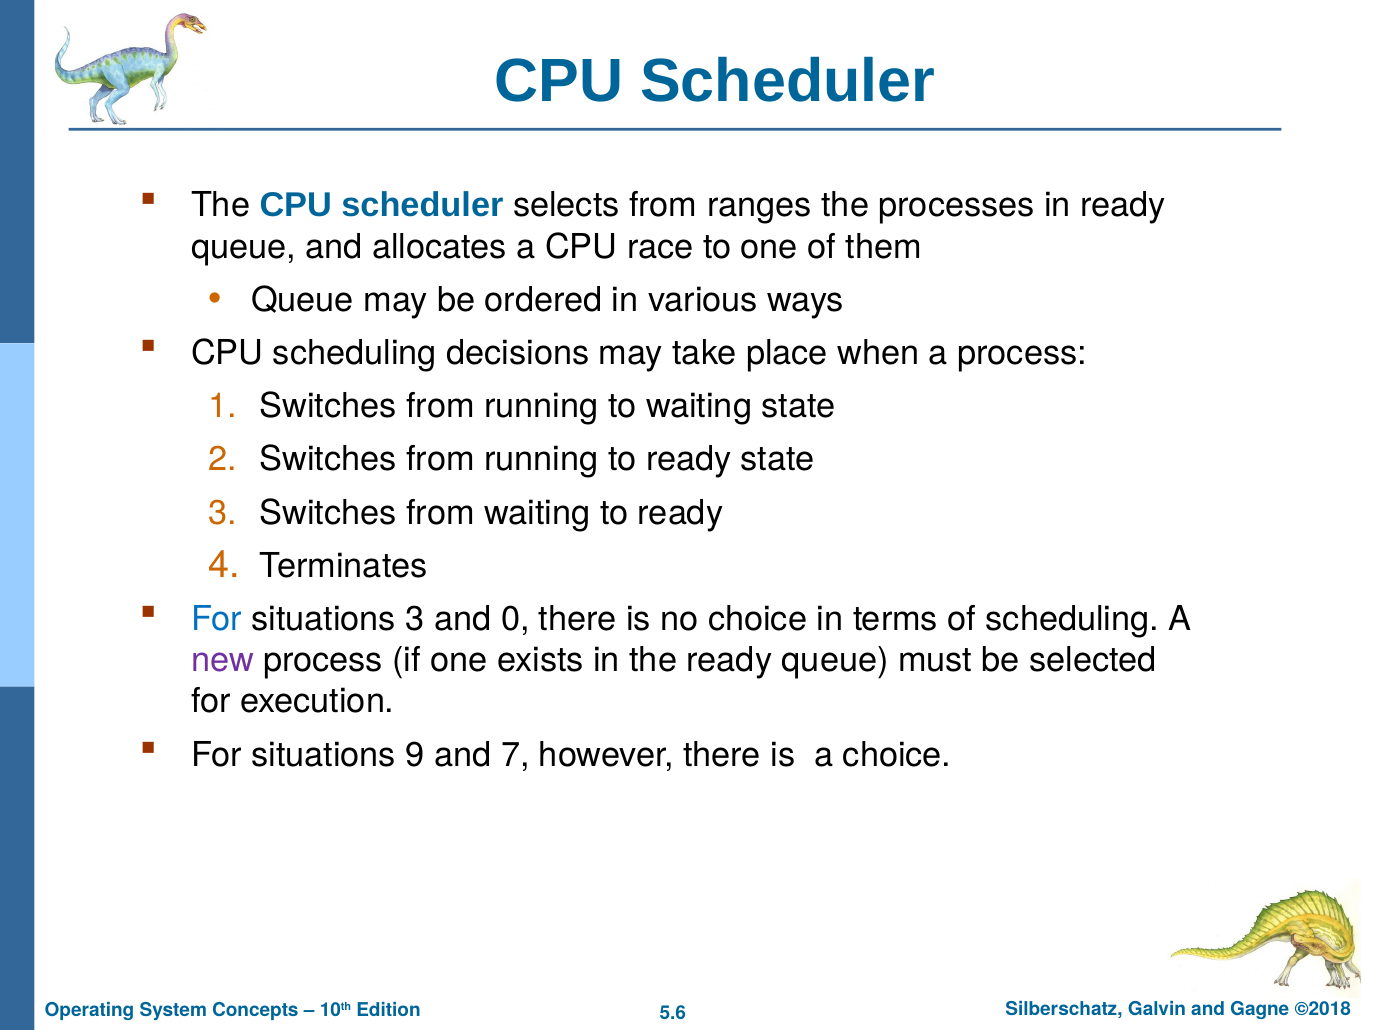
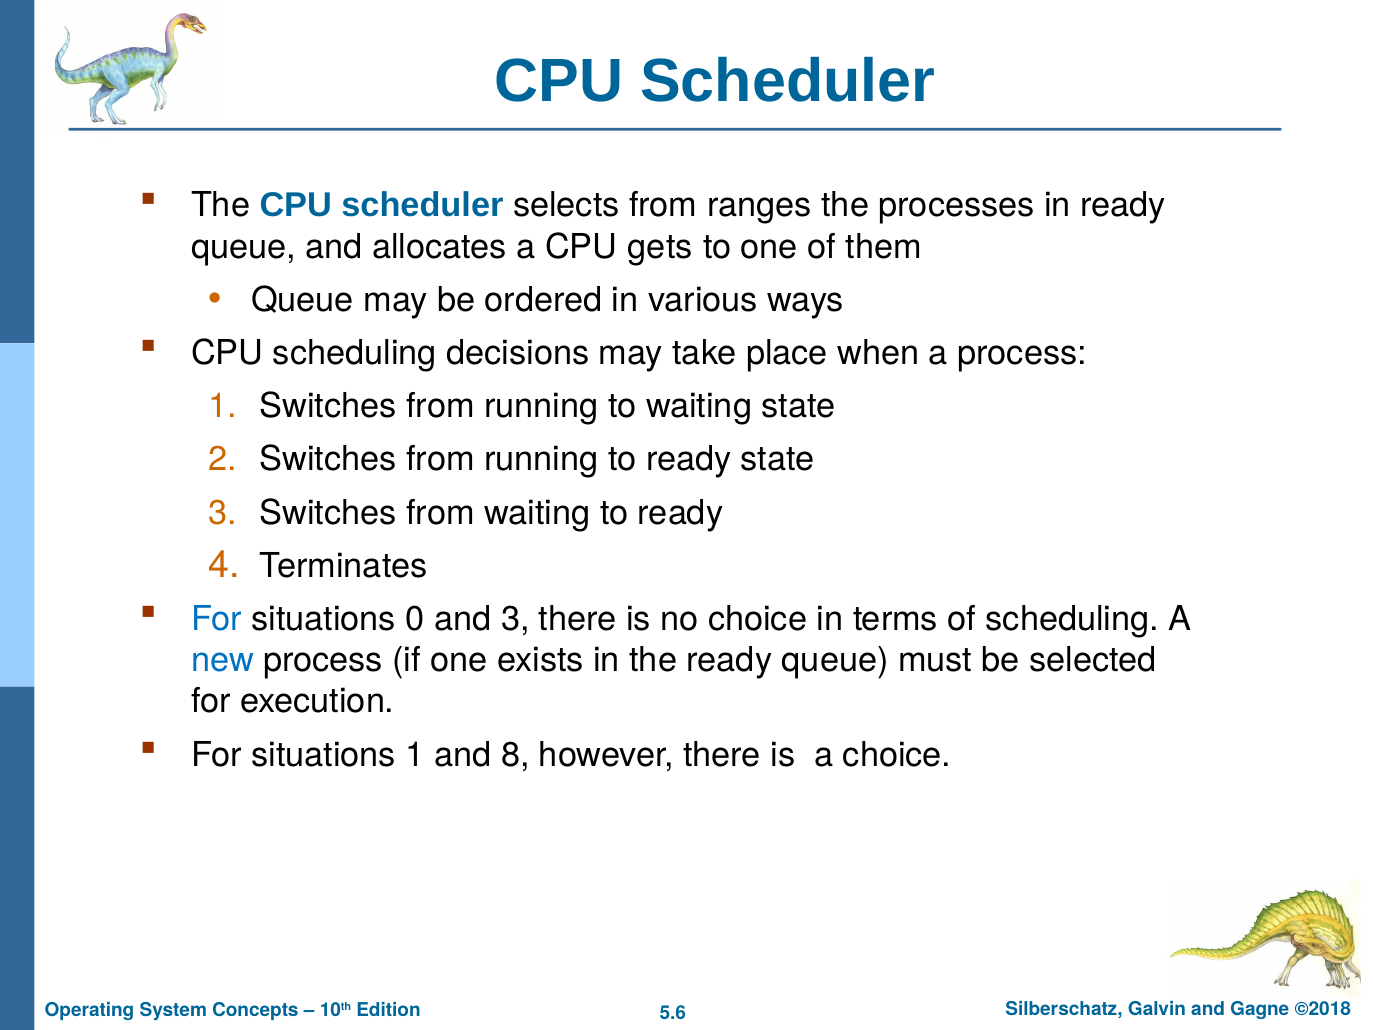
race: race -> gets
situations 3: 3 -> 0
and 0: 0 -> 3
new colour: purple -> blue
situations 9: 9 -> 1
7: 7 -> 8
